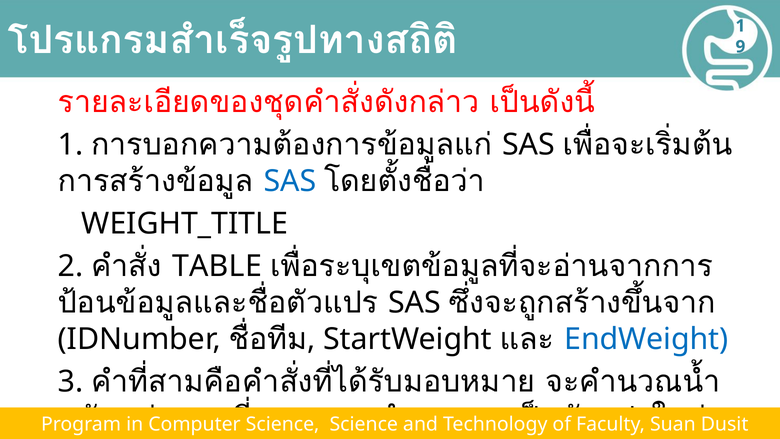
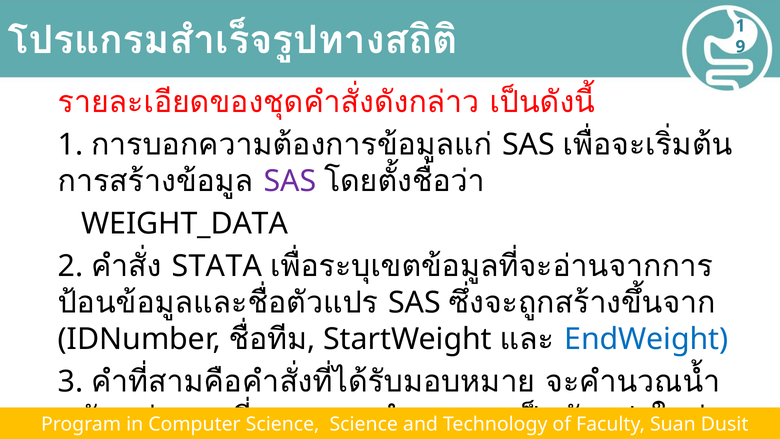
SAS at (290, 181) colour: blue -> purple
WEIGHT_TITLE: WEIGHT_TITLE -> WEIGHT_DATA
TABLE: TABLE -> STATA
